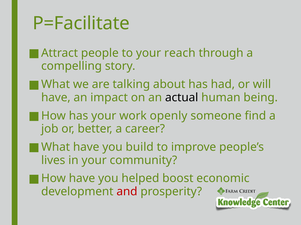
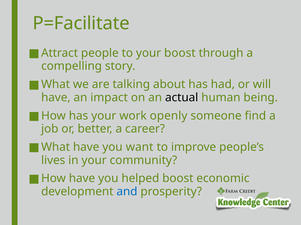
your reach: reach -> boost
build: build -> want
and colour: red -> blue
